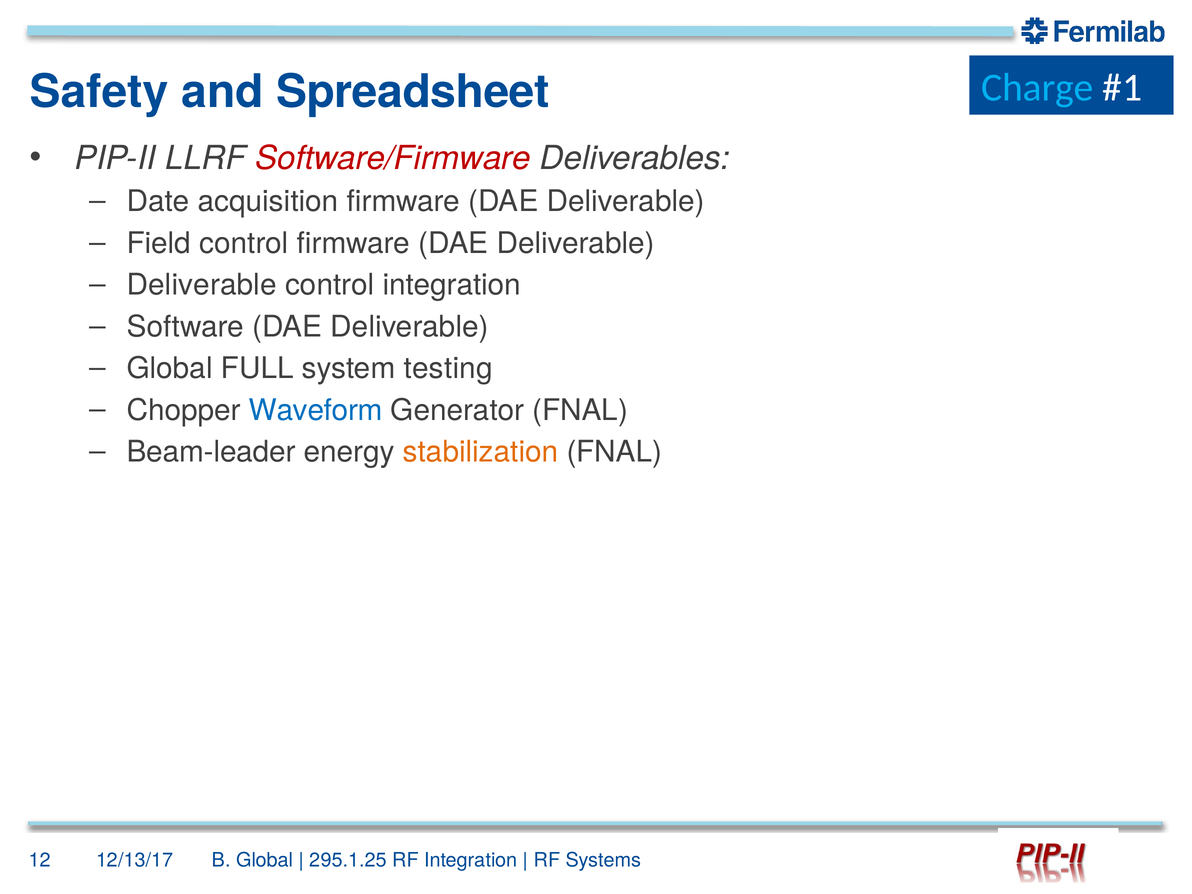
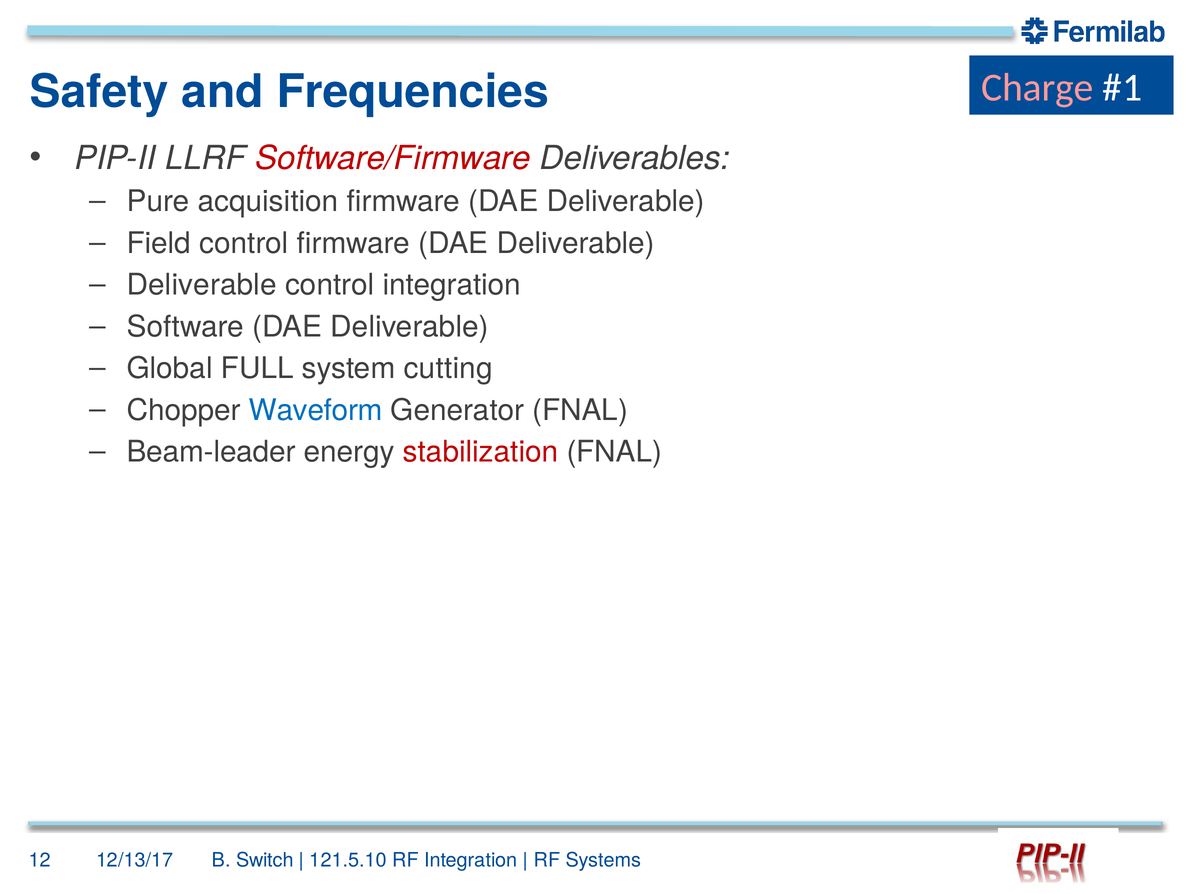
Charge colour: light blue -> pink
Spreadsheet: Spreadsheet -> Frequencies
Date: Date -> Pure
testing: testing -> cutting
stabilization colour: orange -> red
B Global: Global -> Switch
295.1.25: 295.1.25 -> 121.5.10
